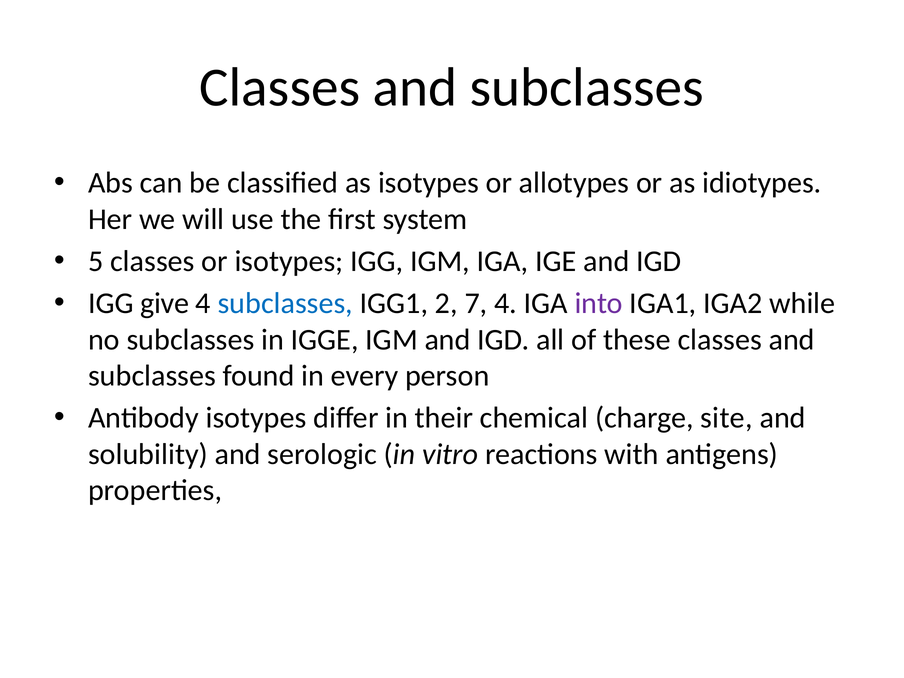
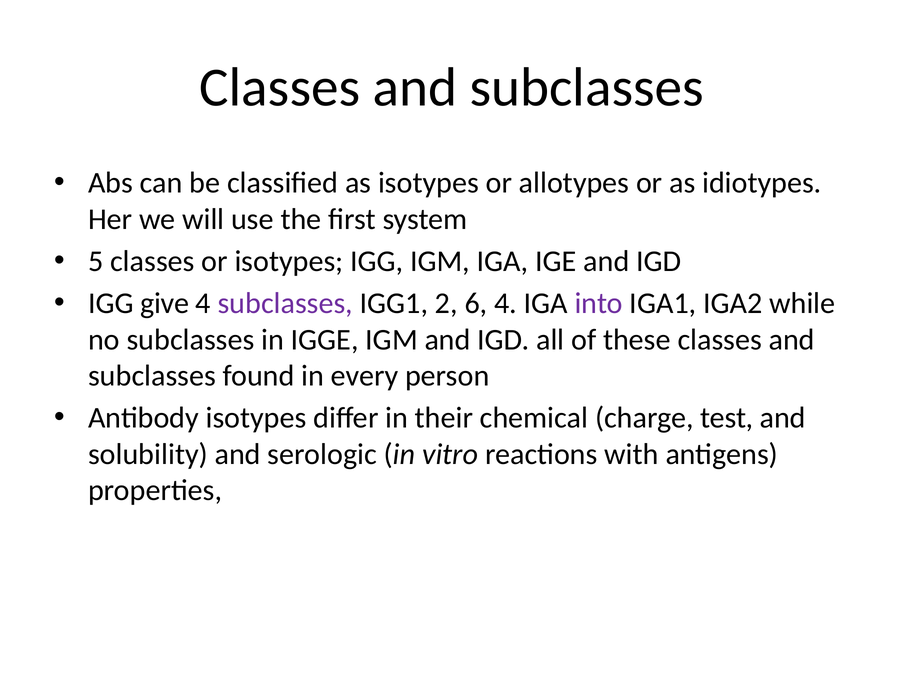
subclasses at (285, 303) colour: blue -> purple
7: 7 -> 6
site: site -> test
